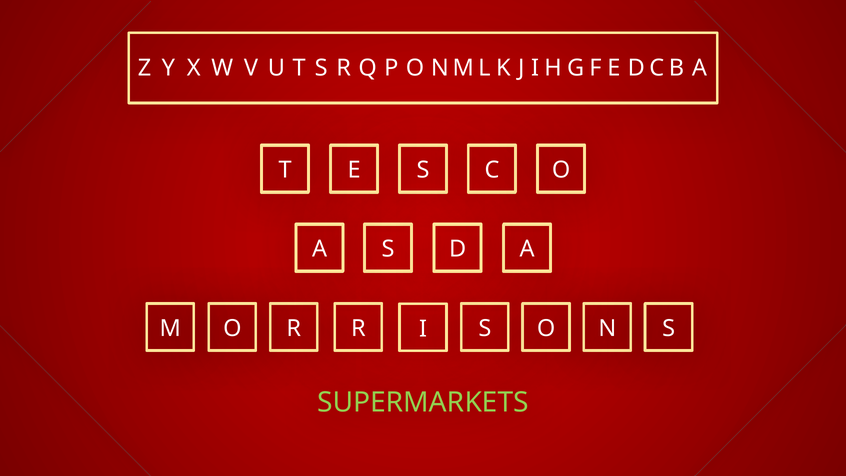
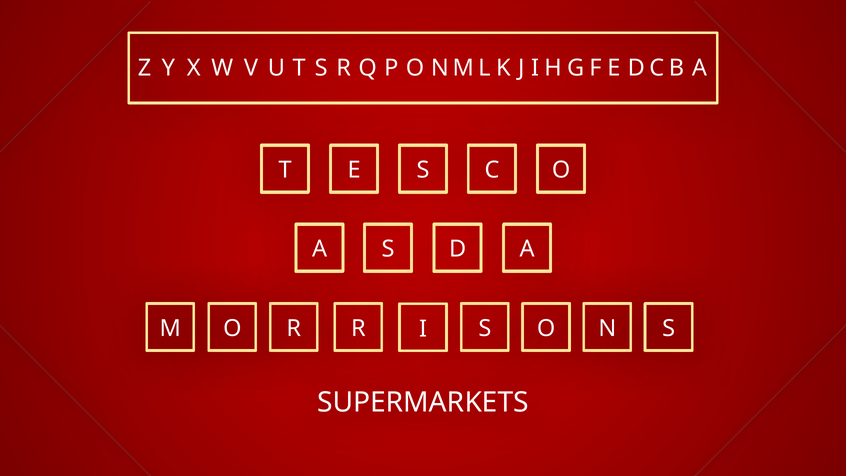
SUPERMARKETS colour: light green -> white
